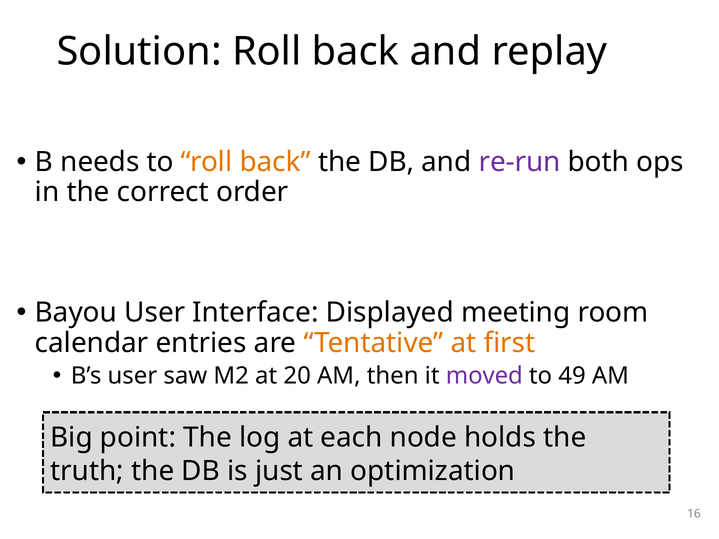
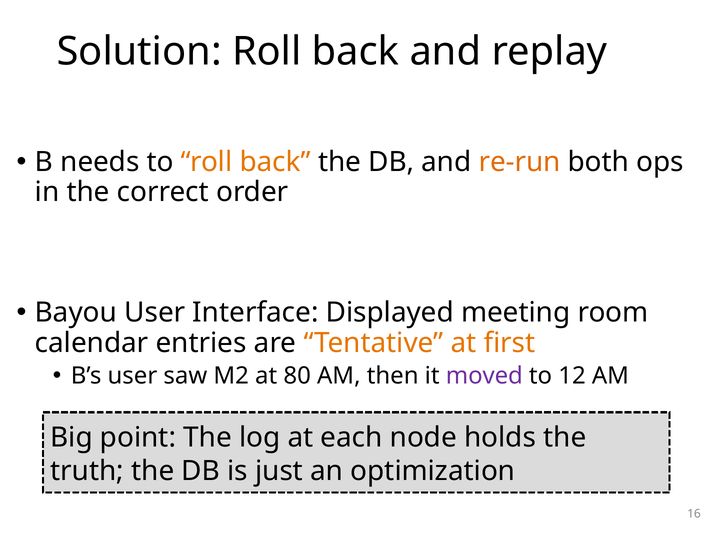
re-run colour: purple -> orange
20: 20 -> 80
49: 49 -> 12
